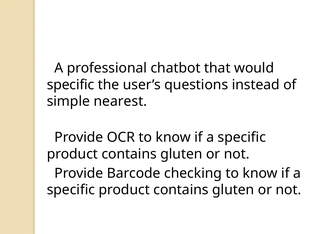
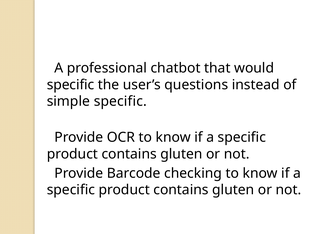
simple nearest: nearest -> specific
